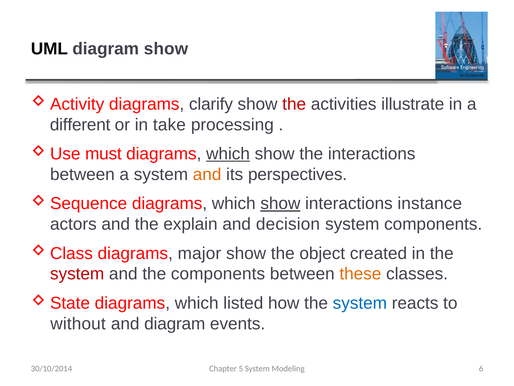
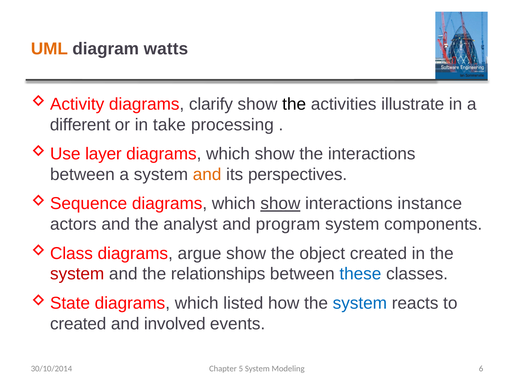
UML colour: black -> orange
diagram show: show -> watts
the at (294, 104) colour: red -> black
must: must -> layer
which at (228, 154) underline: present -> none
explain: explain -> analyst
decision: decision -> program
major: major -> argue
the components: components -> relationships
these colour: orange -> blue
without at (78, 323): without -> created
and diagram: diagram -> involved
